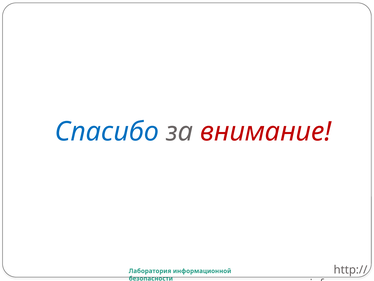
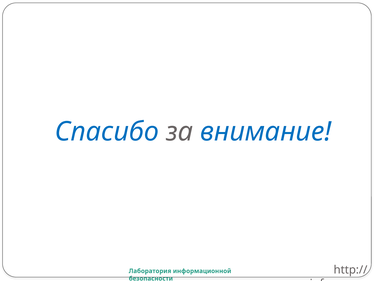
внимание colour: red -> blue
